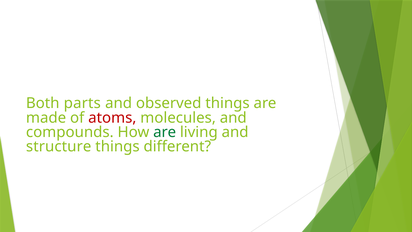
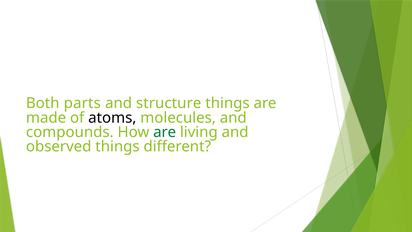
observed: observed -> structure
atoms colour: red -> black
structure: structure -> observed
